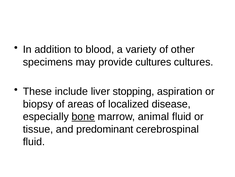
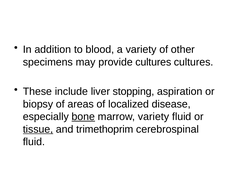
marrow animal: animal -> variety
tissue underline: none -> present
predominant: predominant -> trimethoprim
